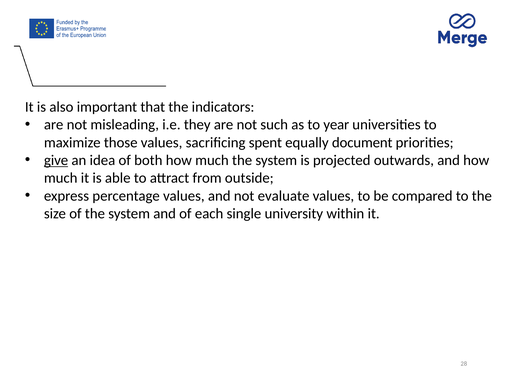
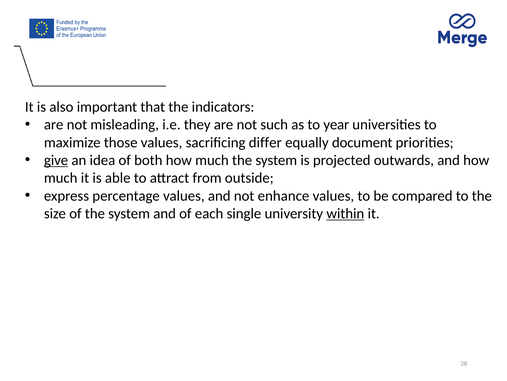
spent: spent -> differ
evaluate: evaluate -> enhance
within underline: none -> present
